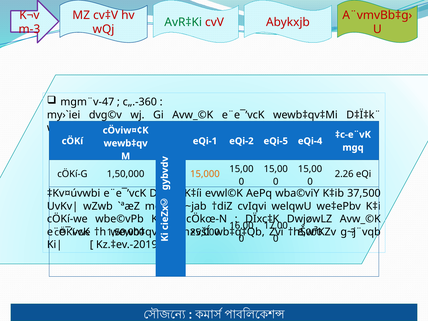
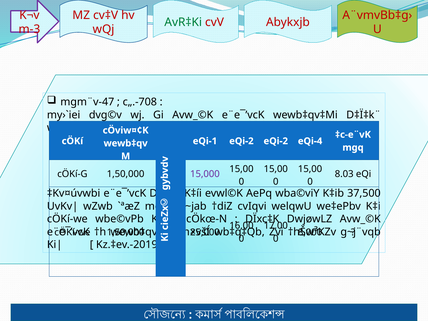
c„.-360: c„.-360 -> c„.-708
eQi-2 eQi-5: eQi-5 -> eQi-2
15,000 colour: orange -> purple
2.26: 2.26 -> 8.03
